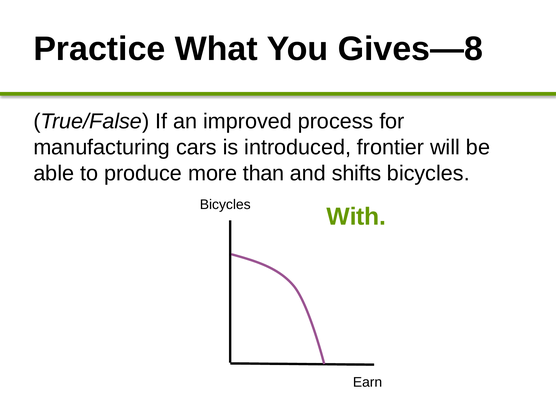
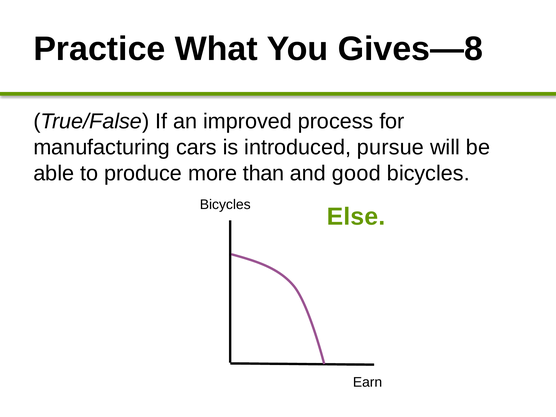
frontier: frontier -> pursue
shifts: shifts -> good
With: With -> Else
